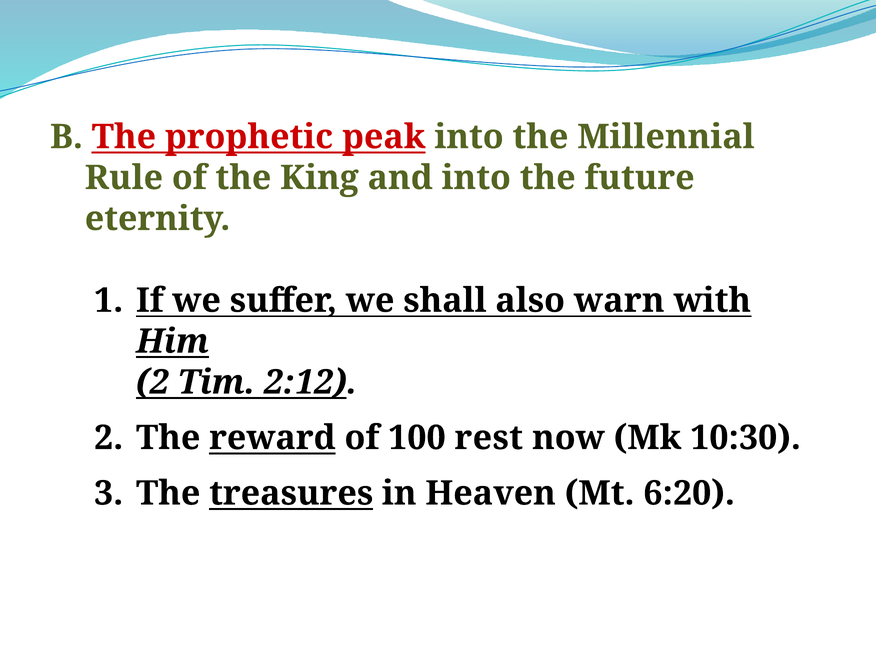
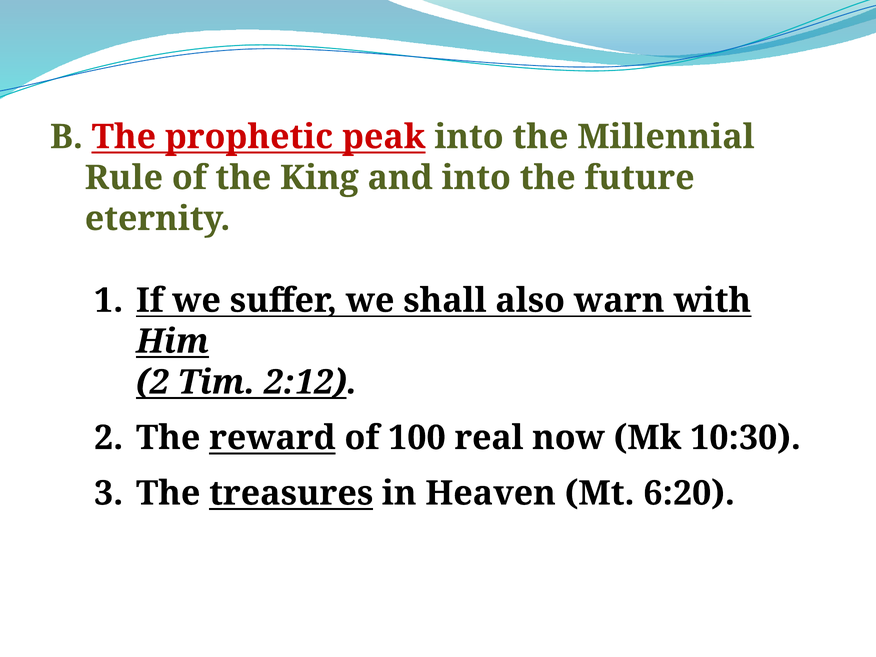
rest: rest -> real
